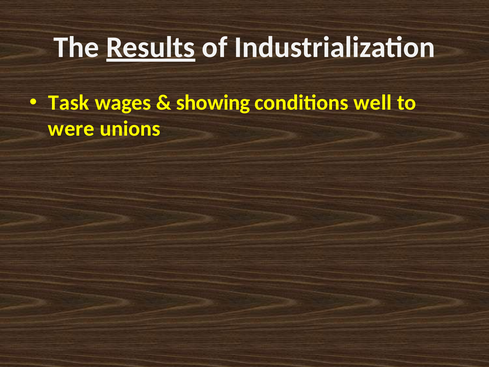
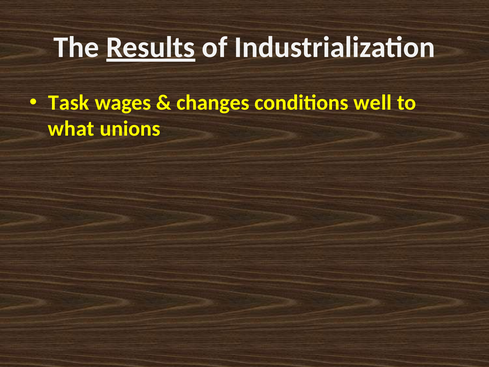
showing: showing -> changes
were: were -> what
